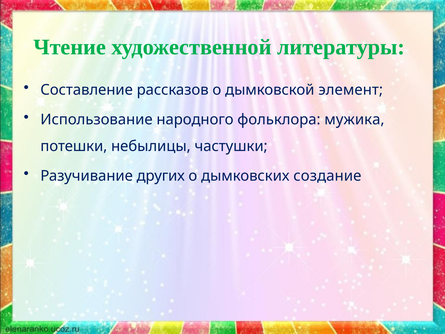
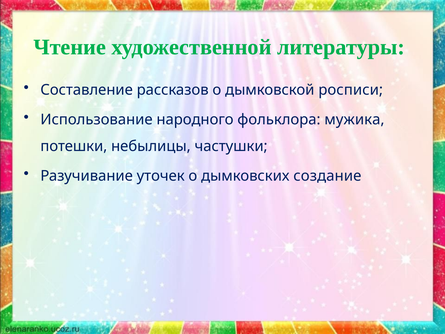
элемент: элемент -> росписи
других: других -> уточек
